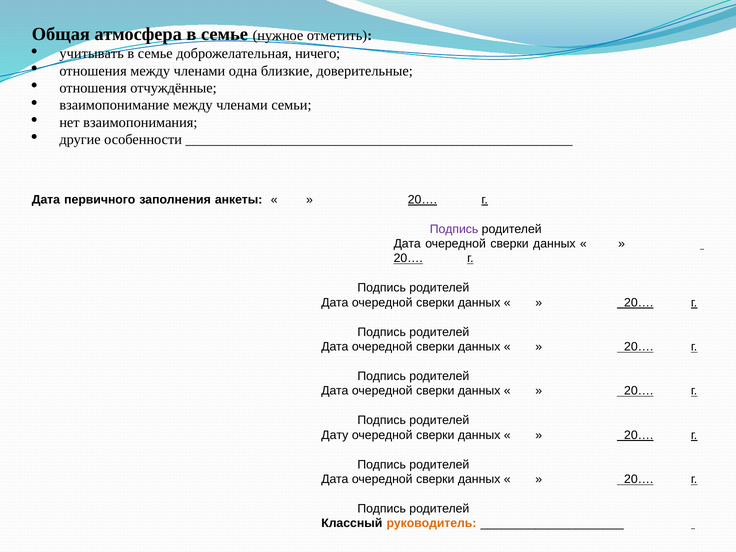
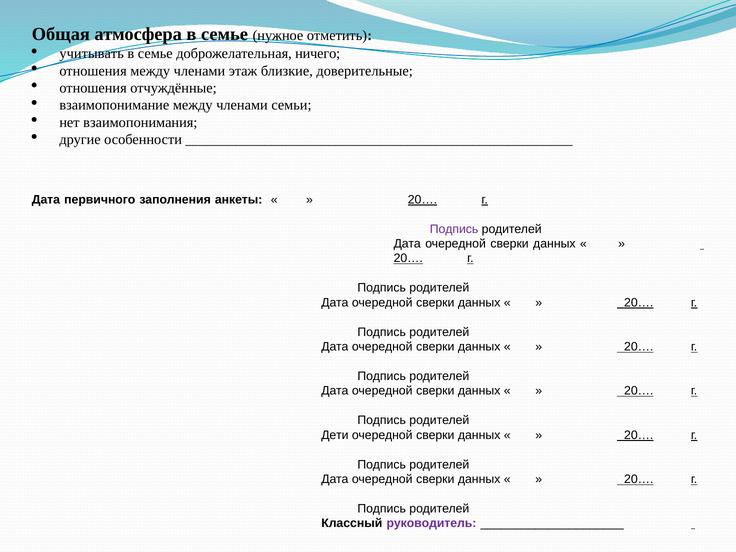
одна: одна -> этаж
Дату: Дату -> Дети
руководитель colour: orange -> purple
